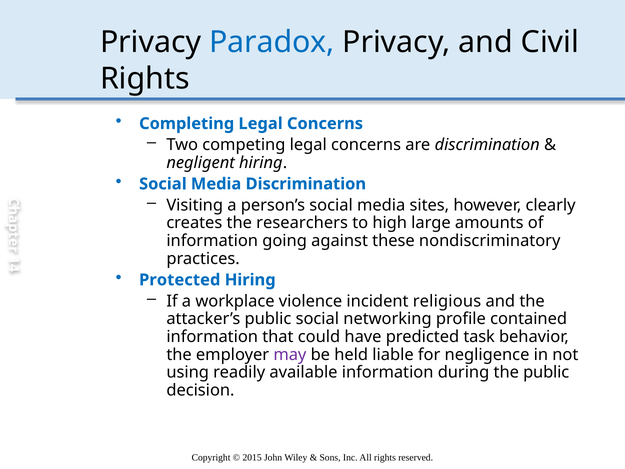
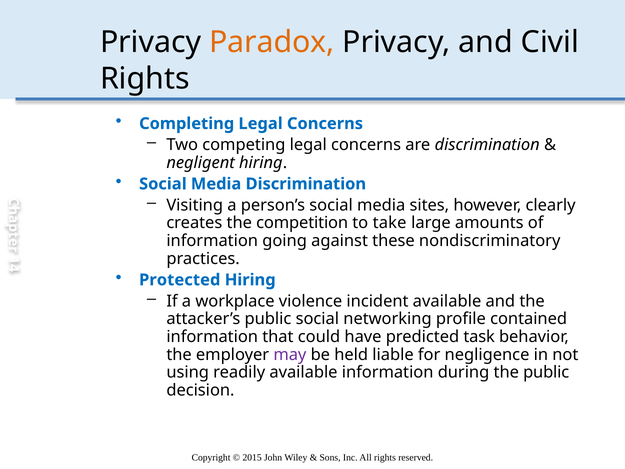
Paradox colour: blue -> orange
researchers: researchers -> competition
high: high -> take
incident religious: religious -> available
